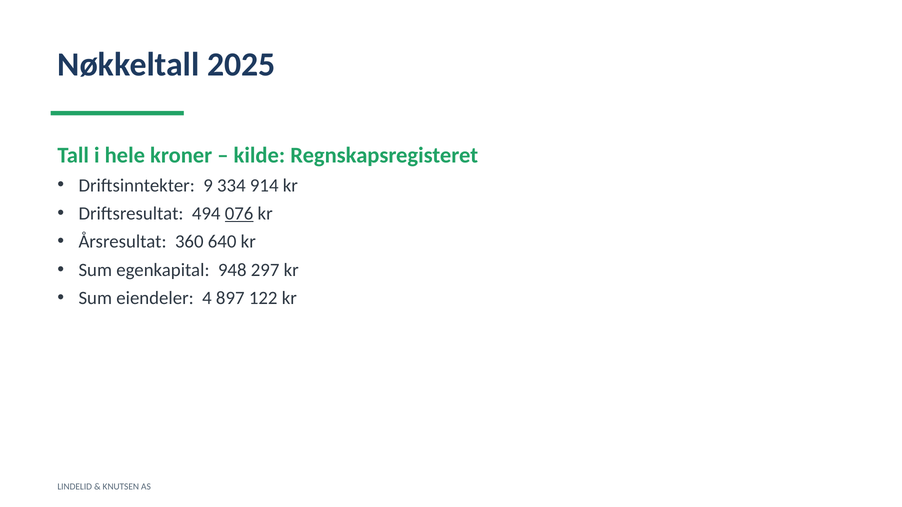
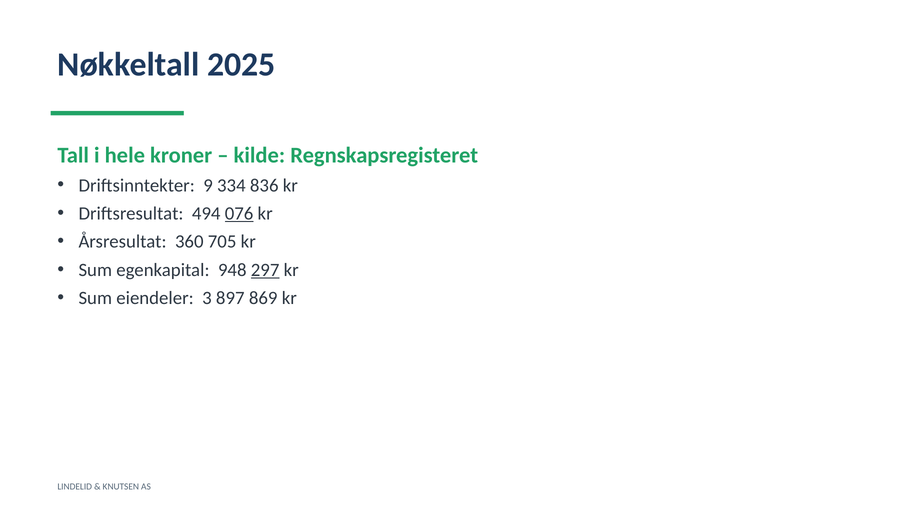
914: 914 -> 836
640: 640 -> 705
297 underline: none -> present
4: 4 -> 3
122: 122 -> 869
